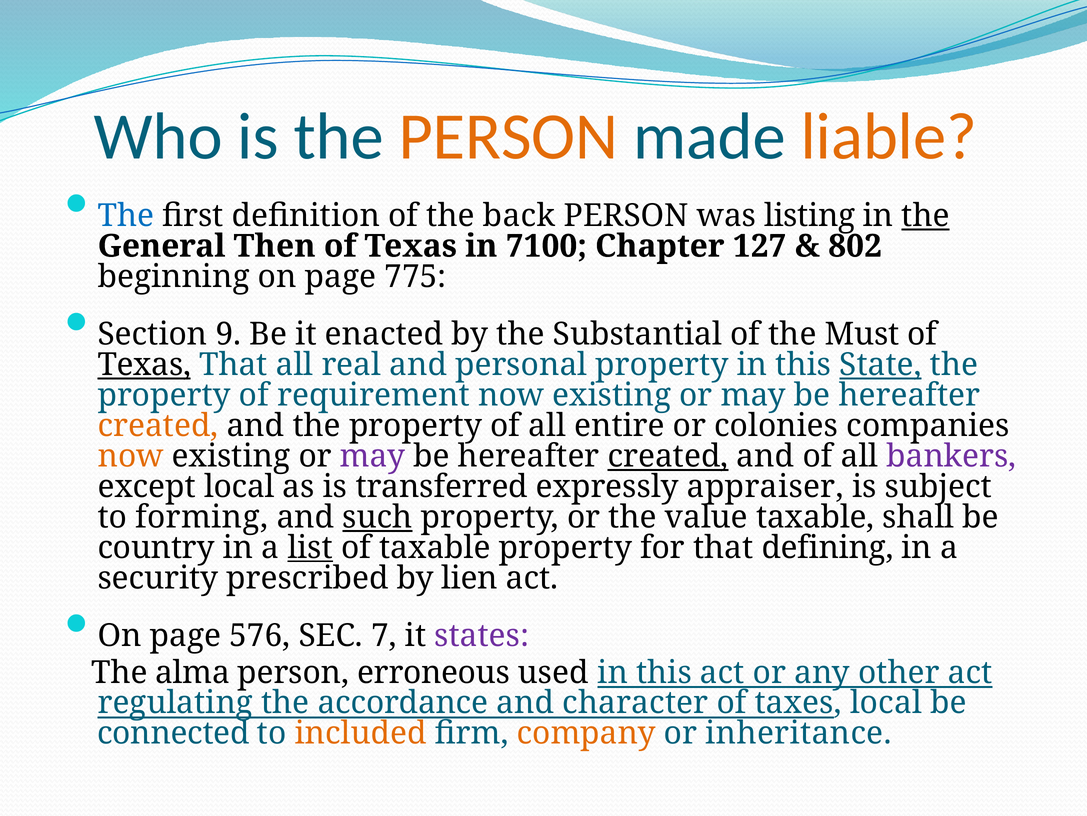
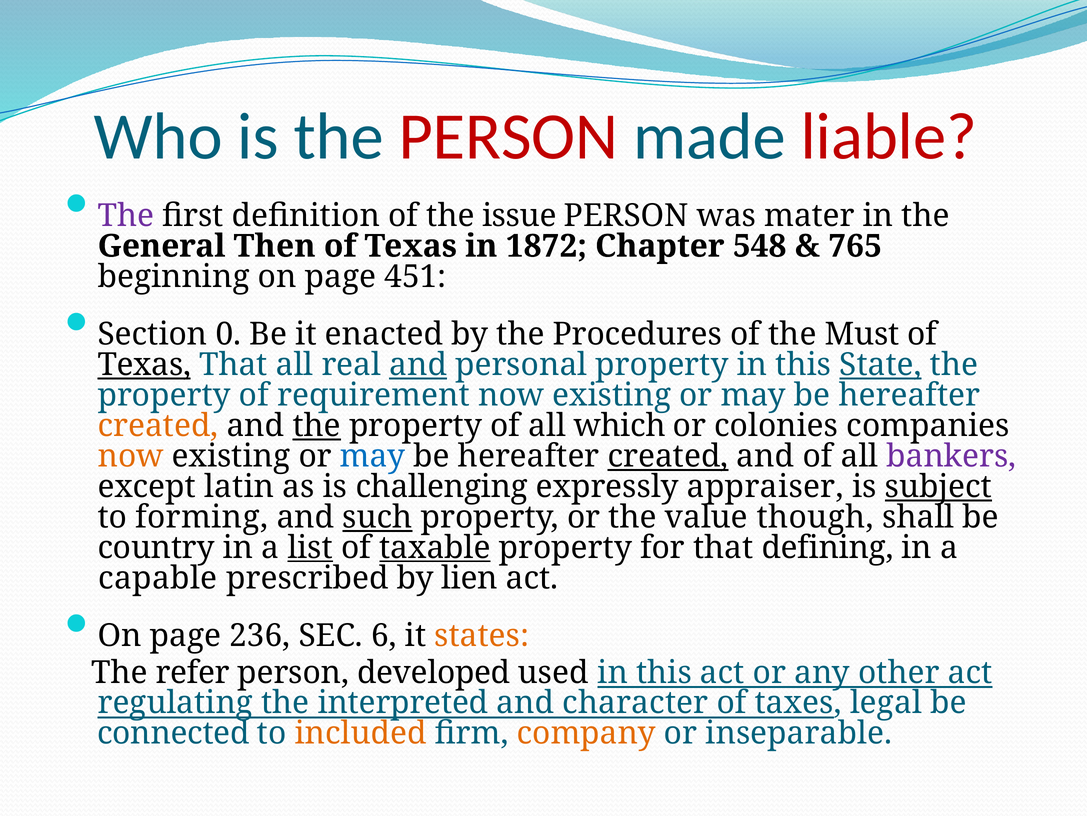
PERSON at (508, 137) colour: orange -> red
liable colour: orange -> red
The at (126, 216) colour: blue -> purple
back: back -> issue
listing: listing -> mater
the at (926, 216) underline: present -> none
7100: 7100 -> 1872
127: 127 -> 548
802: 802 -> 765
775: 775 -> 451
9: 9 -> 0
Substantial: Substantial -> Procedures
and at (418, 365) underline: none -> present
the at (317, 425) underline: none -> present
entire: entire -> which
may at (373, 456) colour: purple -> blue
except local: local -> latin
transferred: transferred -> challenging
subject underline: none -> present
value taxable: taxable -> though
taxable at (435, 547) underline: none -> present
security: security -> capable
576: 576 -> 236
7: 7 -> 6
states colour: purple -> orange
alma: alma -> refer
erroneous: erroneous -> developed
accordance: accordance -> interpreted
taxes local: local -> legal
inheritance: inheritance -> inseparable
